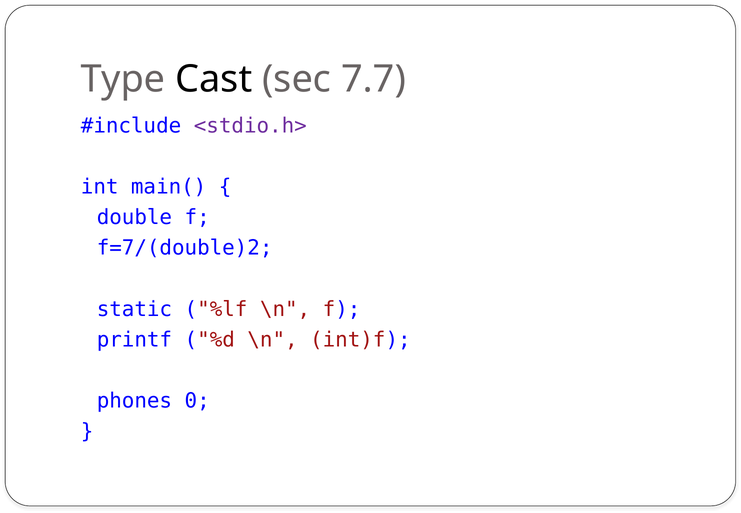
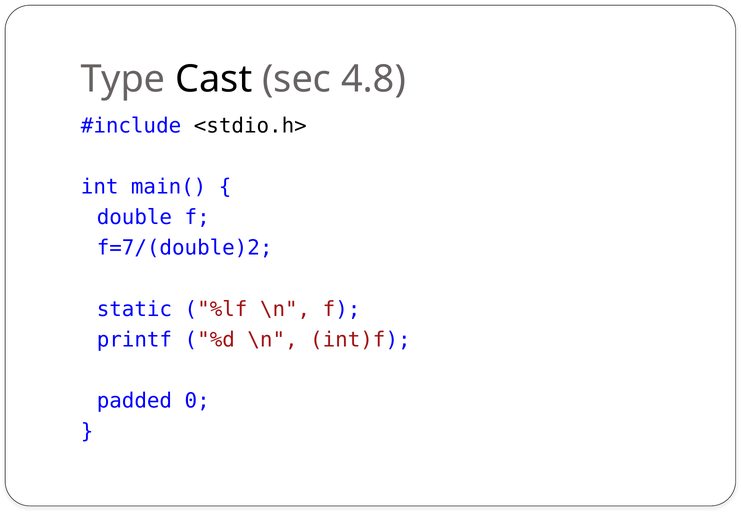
7.7: 7.7 -> 4.8
<stdio.h> colour: purple -> black
phones: phones -> padded
